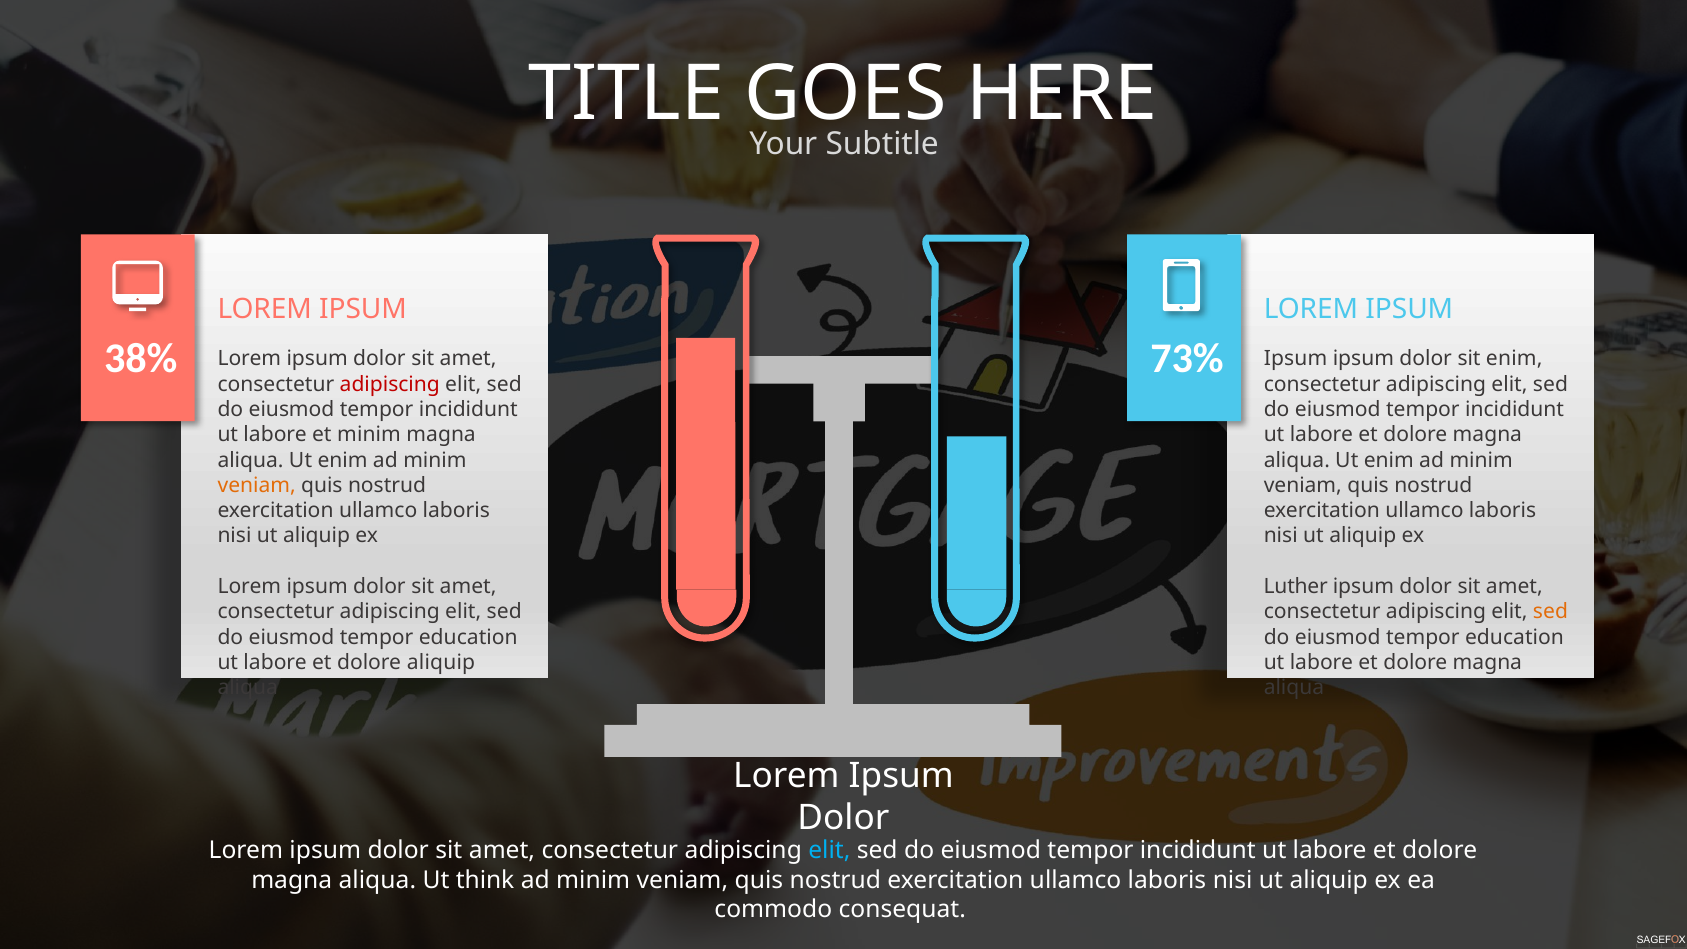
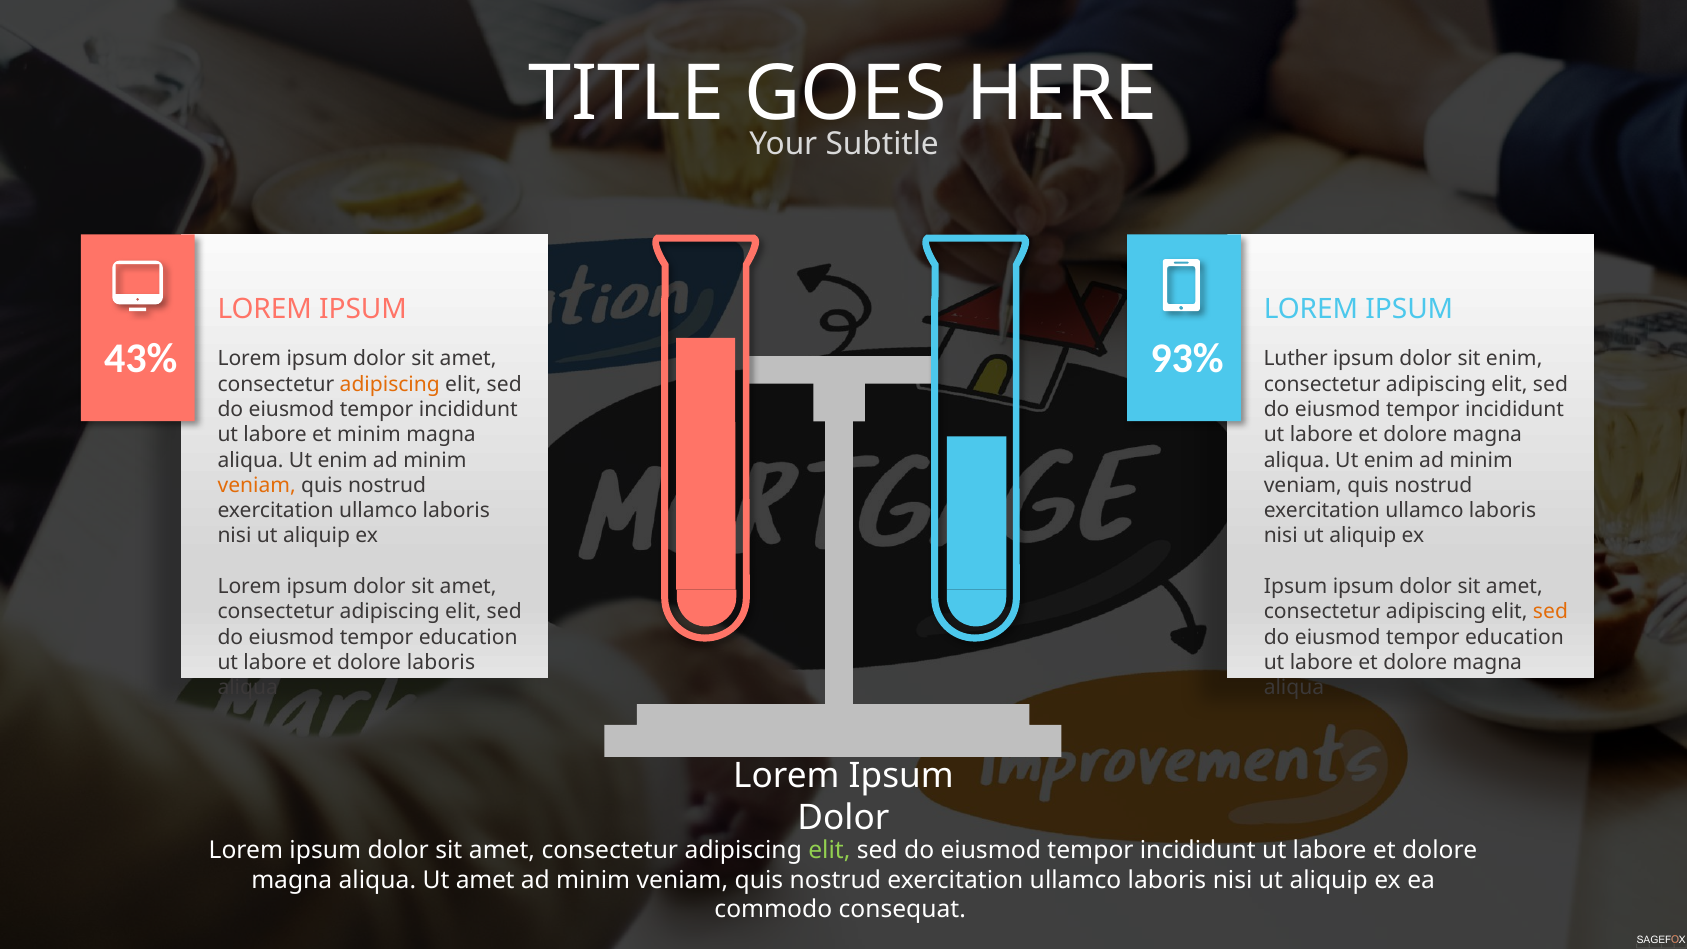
38%: 38% -> 43%
73%: 73% -> 93%
Ipsum at (1296, 359): Ipsum -> Luther
adipiscing at (390, 384) colour: red -> orange
Luther at (1296, 587): Luther -> Ipsum
dolore aliquip: aliquip -> laboris
elit at (829, 850) colour: light blue -> light green
Ut think: think -> amet
